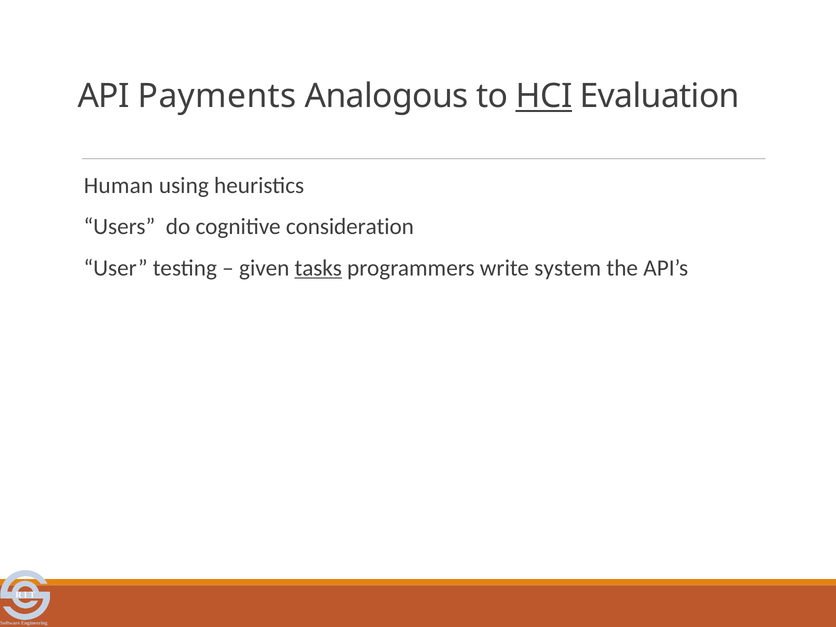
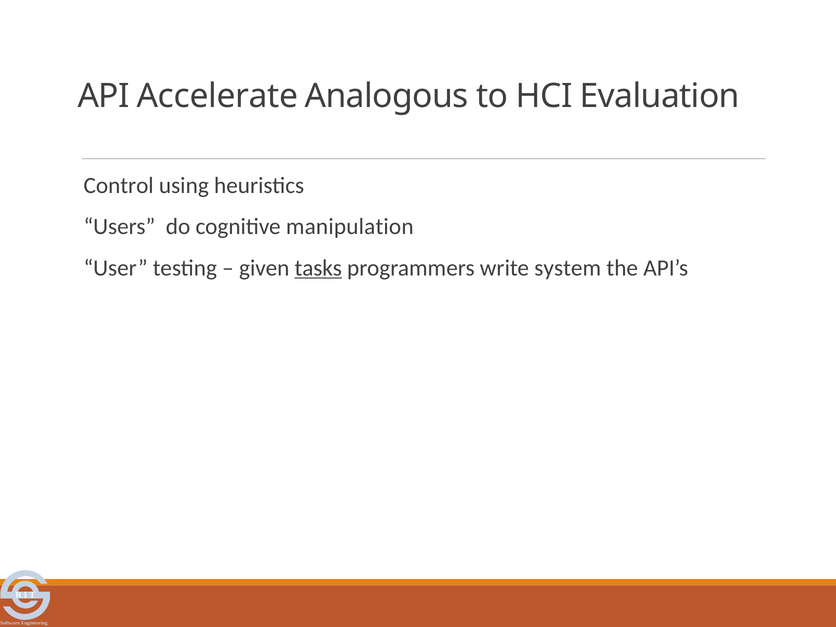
Payments: Payments -> Accelerate
HCI underline: present -> none
Human: Human -> Control
consideration: consideration -> manipulation
